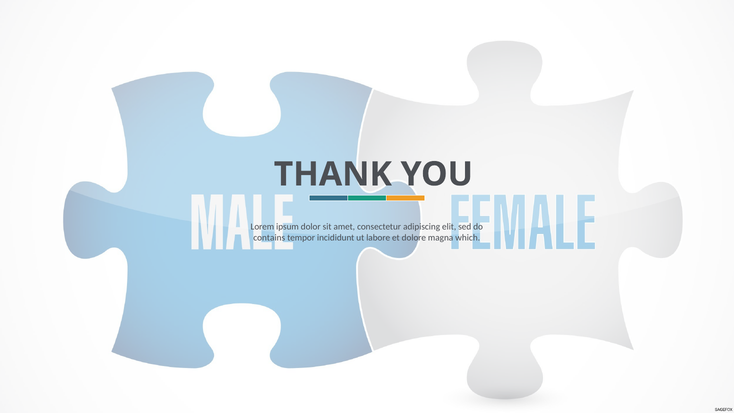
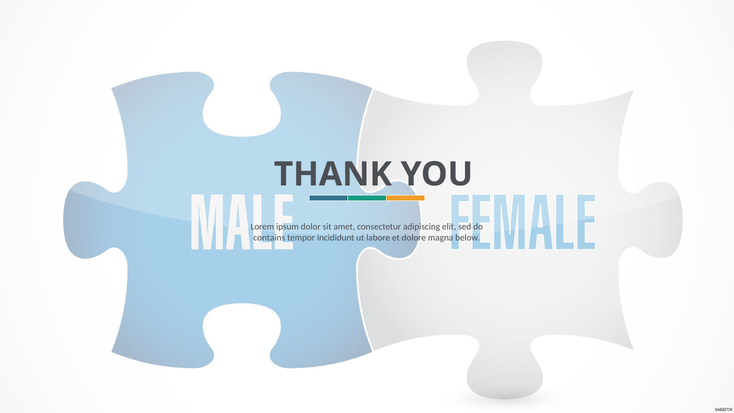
which: which -> below
